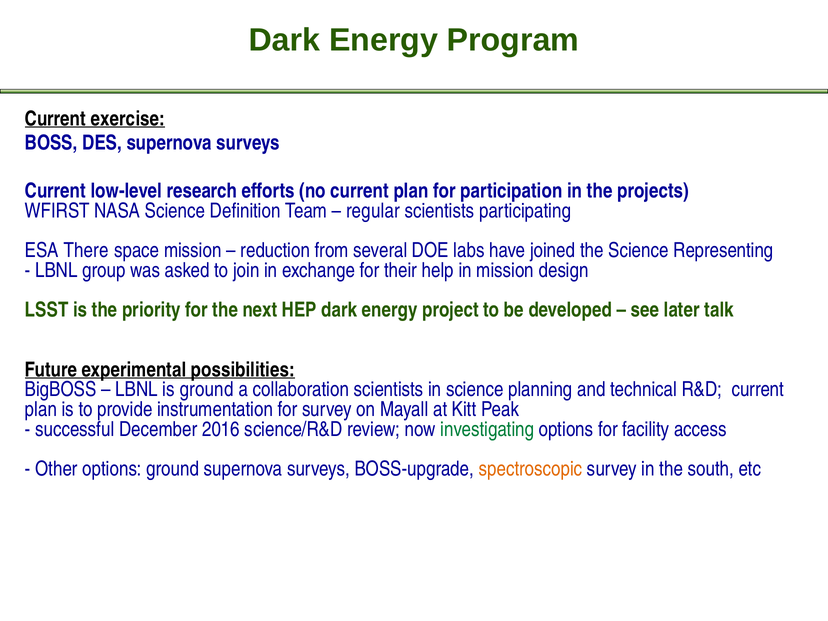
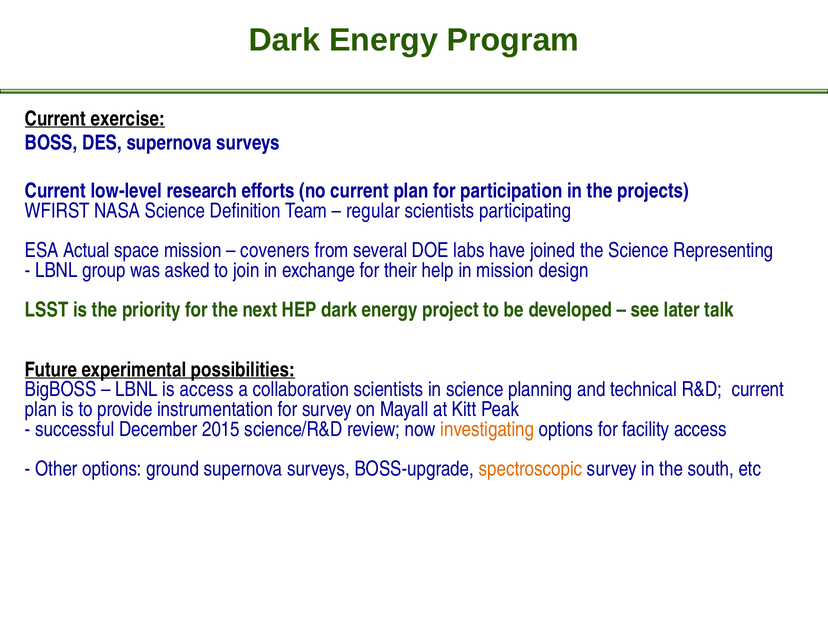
There: There -> Actual
reduction: reduction -> coveners
is ground: ground -> access
2016: 2016 -> 2015
investigating colour: green -> orange
